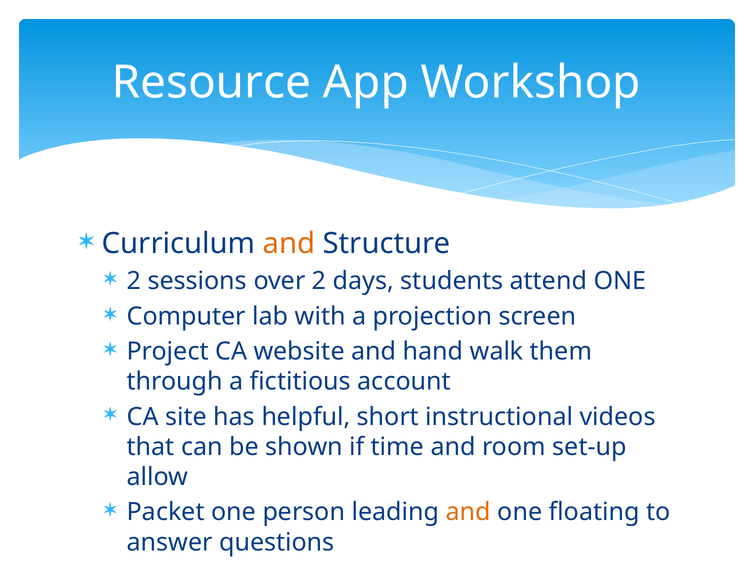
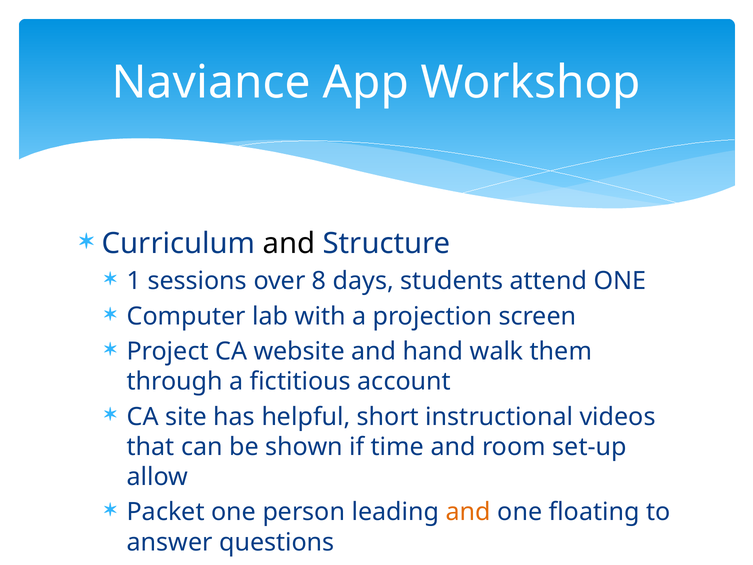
Resource: Resource -> Naviance
and at (289, 244) colour: orange -> black
2 at (134, 281): 2 -> 1
over 2: 2 -> 8
